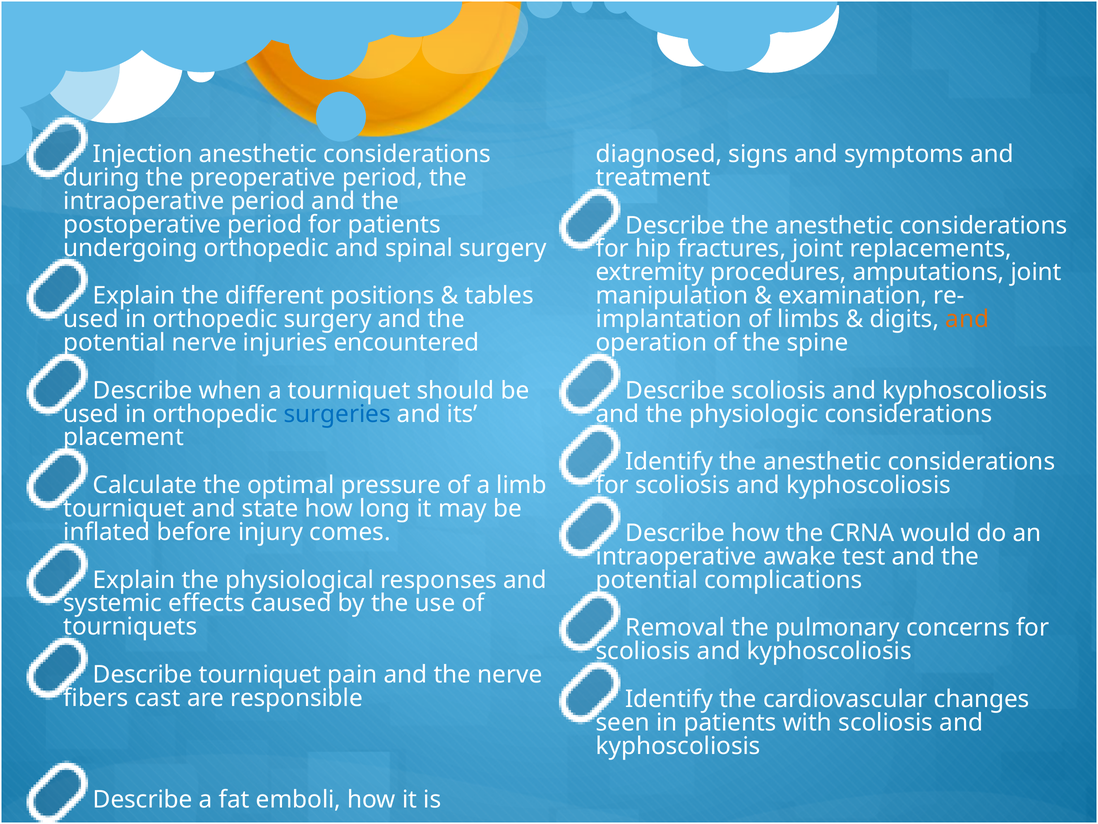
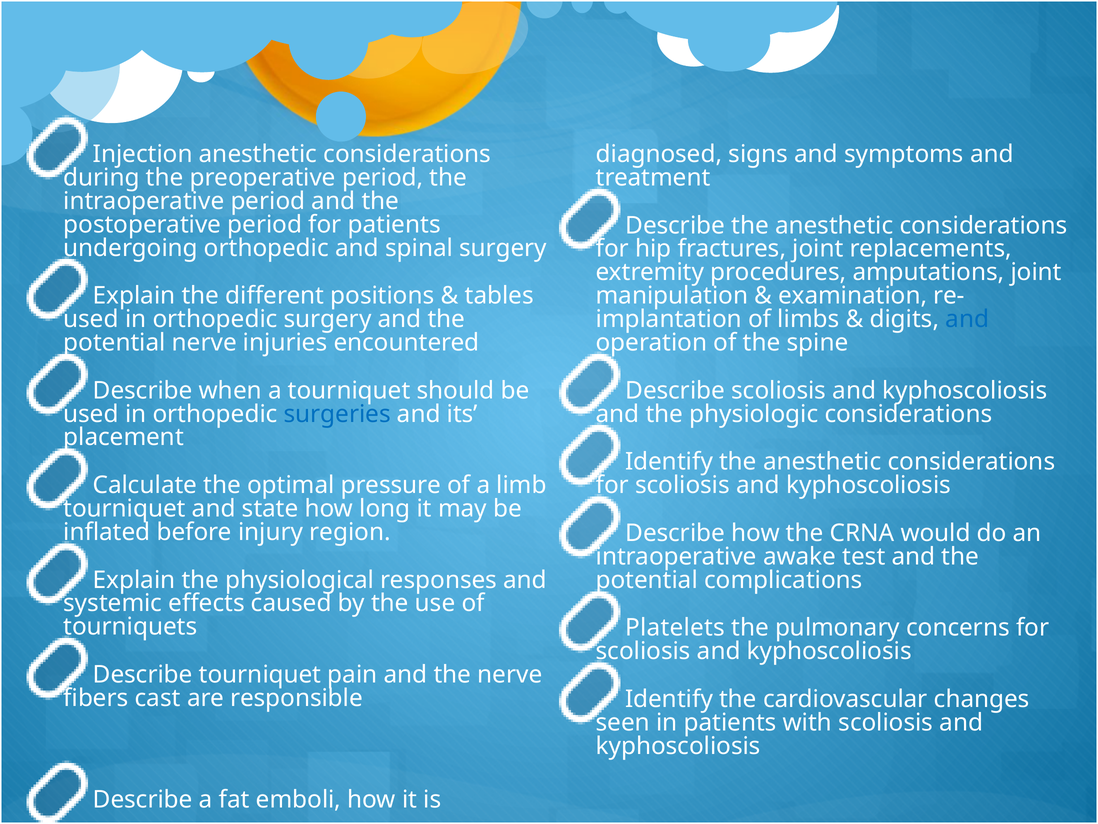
and at (967, 319) colour: orange -> blue
comes: comes -> region
Removal: Removal -> Platelets
